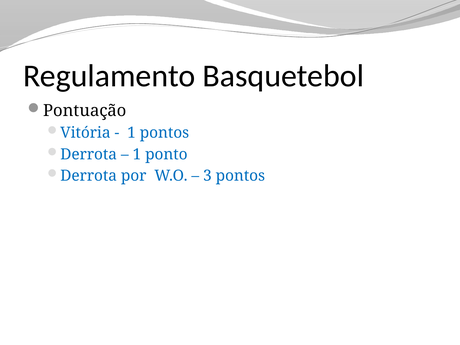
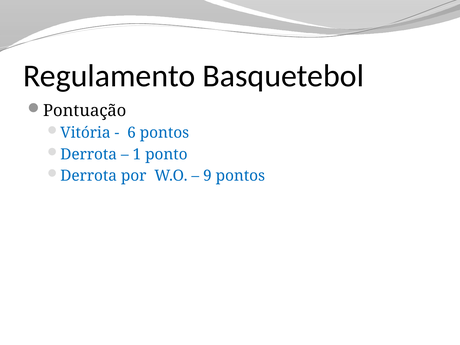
1 at (132, 133): 1 -> 6
3: 3 -> 9
